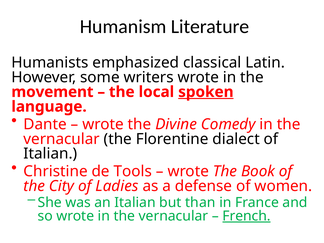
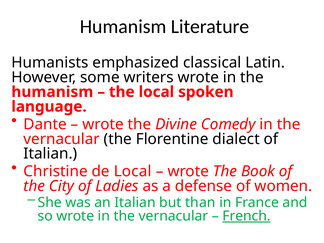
movement at (52, 92): movement -> humanism
spoken underline: present -> none
de Tools: Tools -> Local
